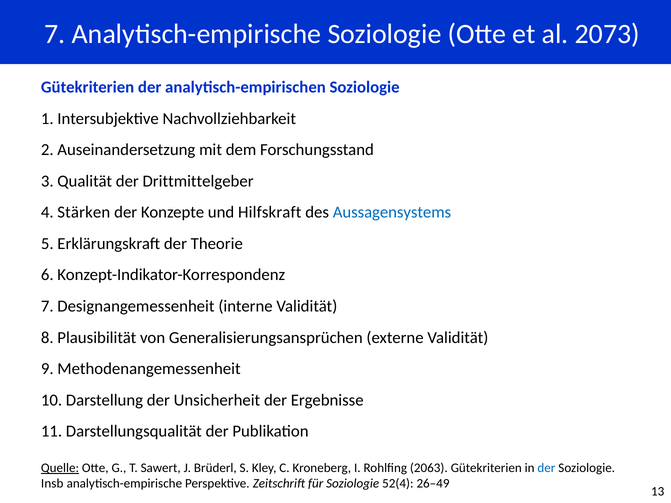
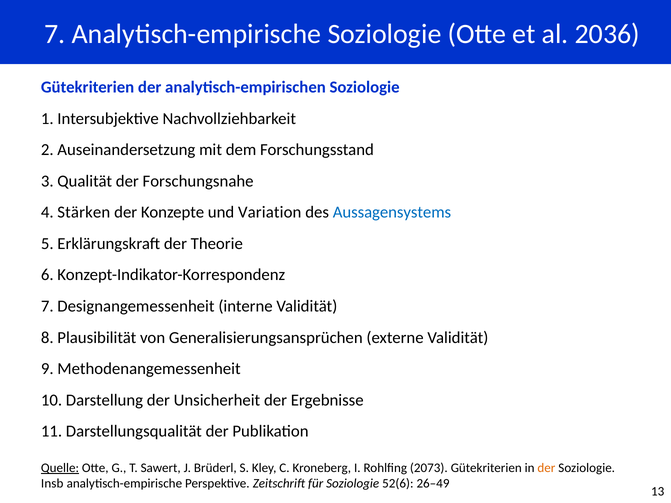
2073: 2073 -> 2036
Drittmittelgeber: Drittmittelgeber -> Forschungsnahe
Hilfskraft: Hilfskraft -> Variation
2063: 2063 -> 2073
der at (546, 468) colour: blue -> orange
52(4: 52(4 -> 52(6
